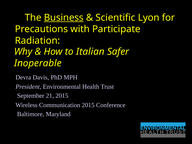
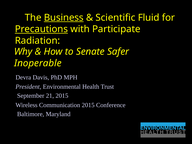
Lyon: Lyon -> Fluid
Precautions underline: none -> present
Italian: Italian -> Senate
